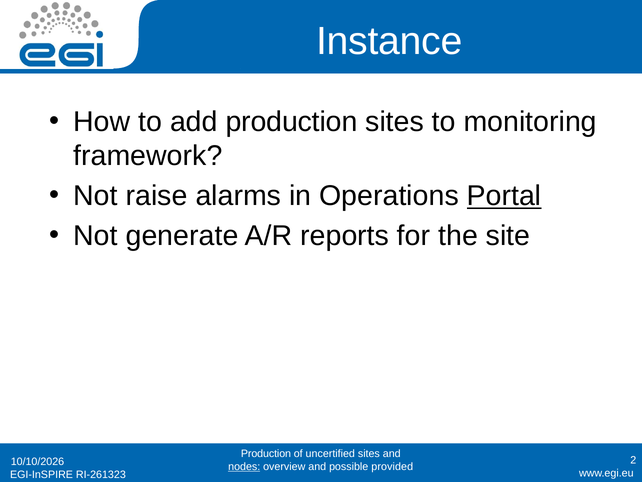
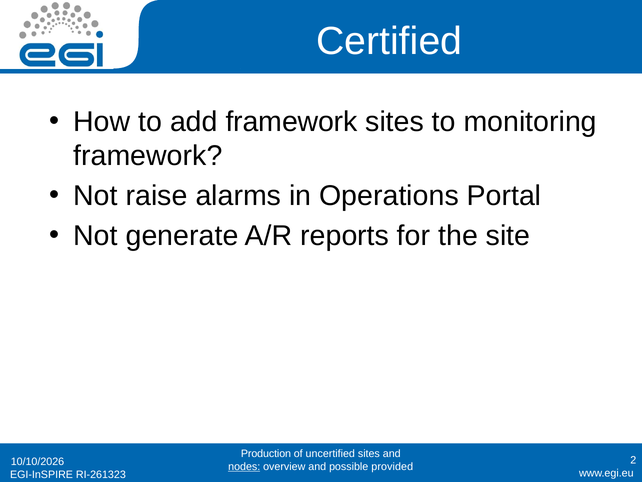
Instance: Instance -> Certified
add production: production -> framework
Portal underline: present -> none
